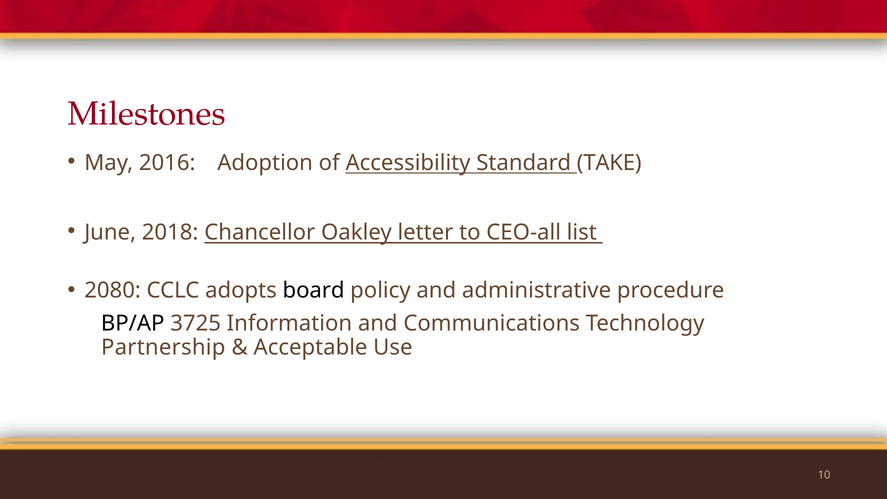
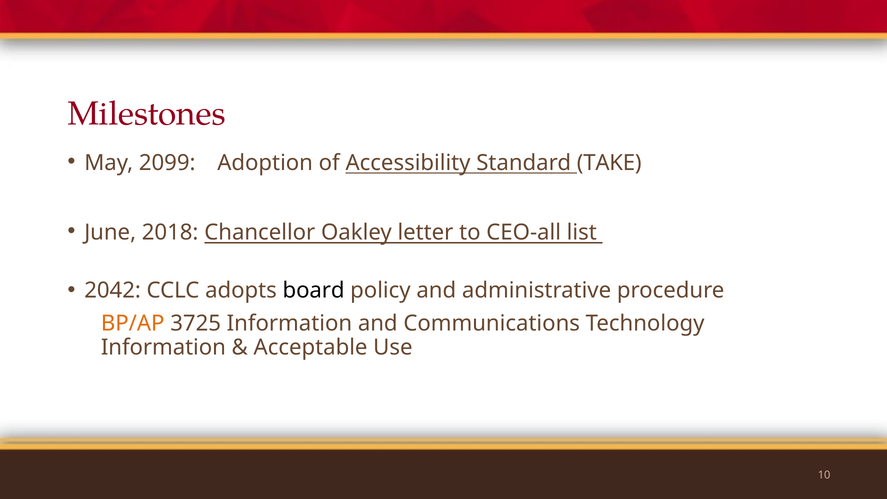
2016: 2016 -> 2099
2080: 2080 -> 2042
BP/AP colour: black -> orange
Partnership at (163, 348): Partnership -> Information
